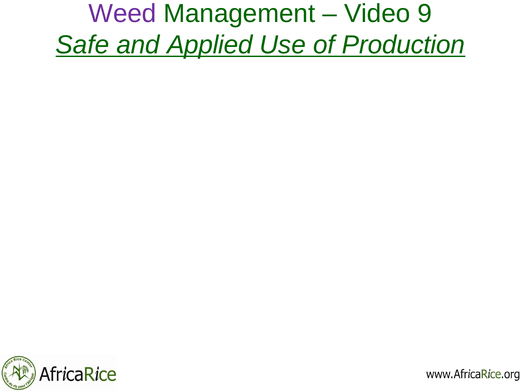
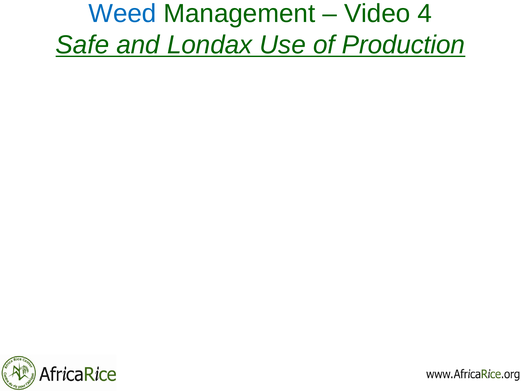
Weed colour: purple -> blue
9: 9 -> 4
Applied: Applied -> Londax
